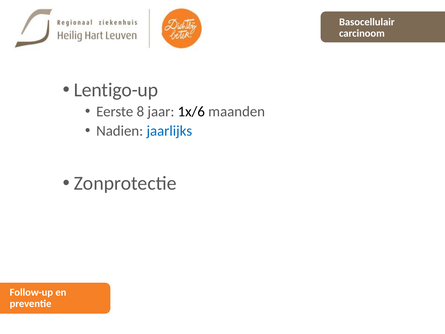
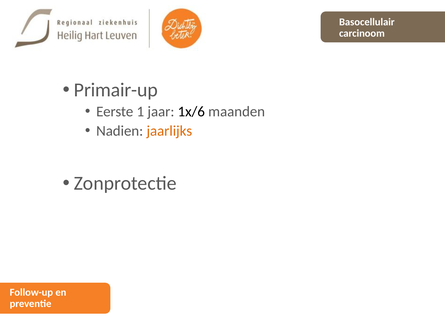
Lentigo-up: Lentigo-up -> Primair-up
Eerste 8: 8 -> 1
jaarlijks colour: blue -> orange
